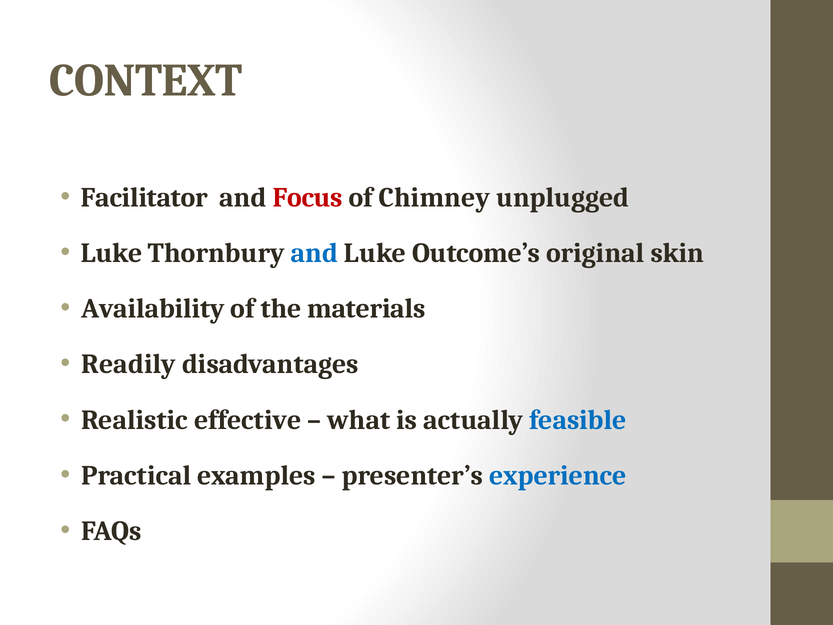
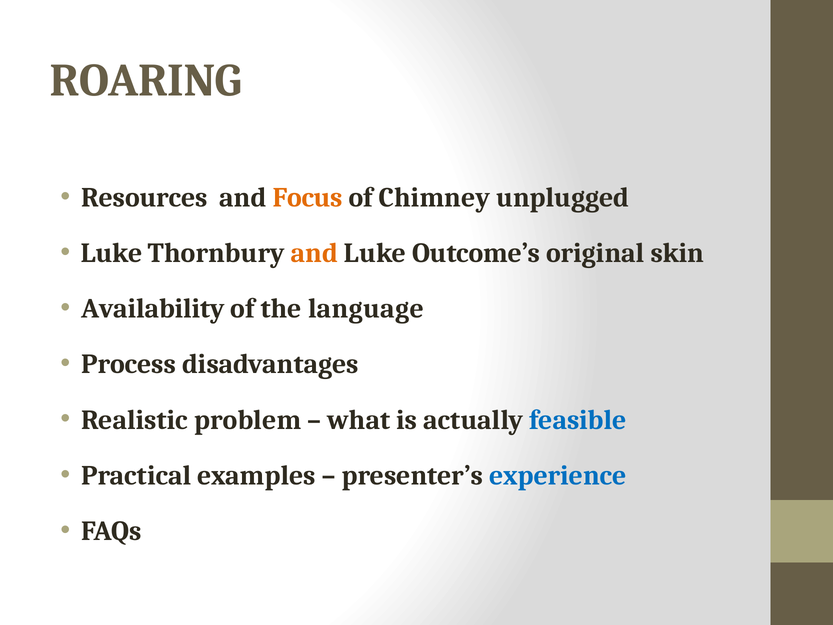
CONTEXT: CONTEXT -> ROARING
Facilitator: Facilitator -> Resources
Focus colour: red -> orange
and at (314, 253) colour: blue -> orange
materials: materials -> language
Readily: Readily -> Process
effective: effective -> problem
